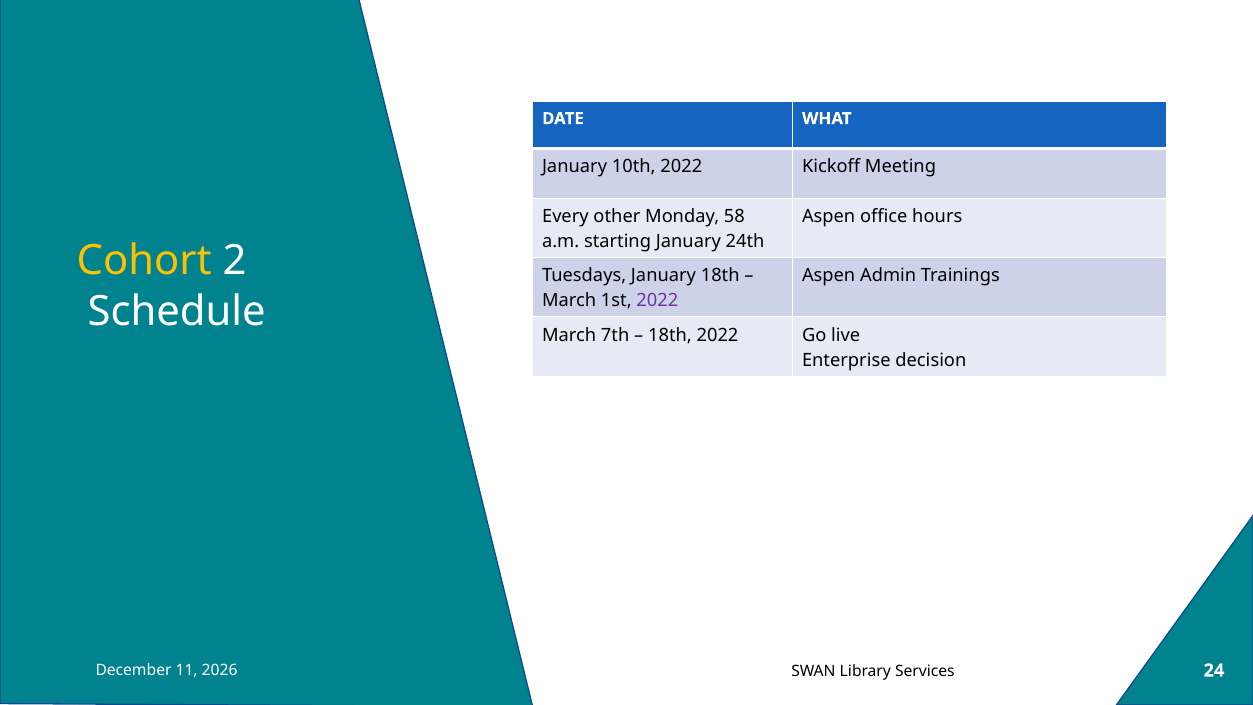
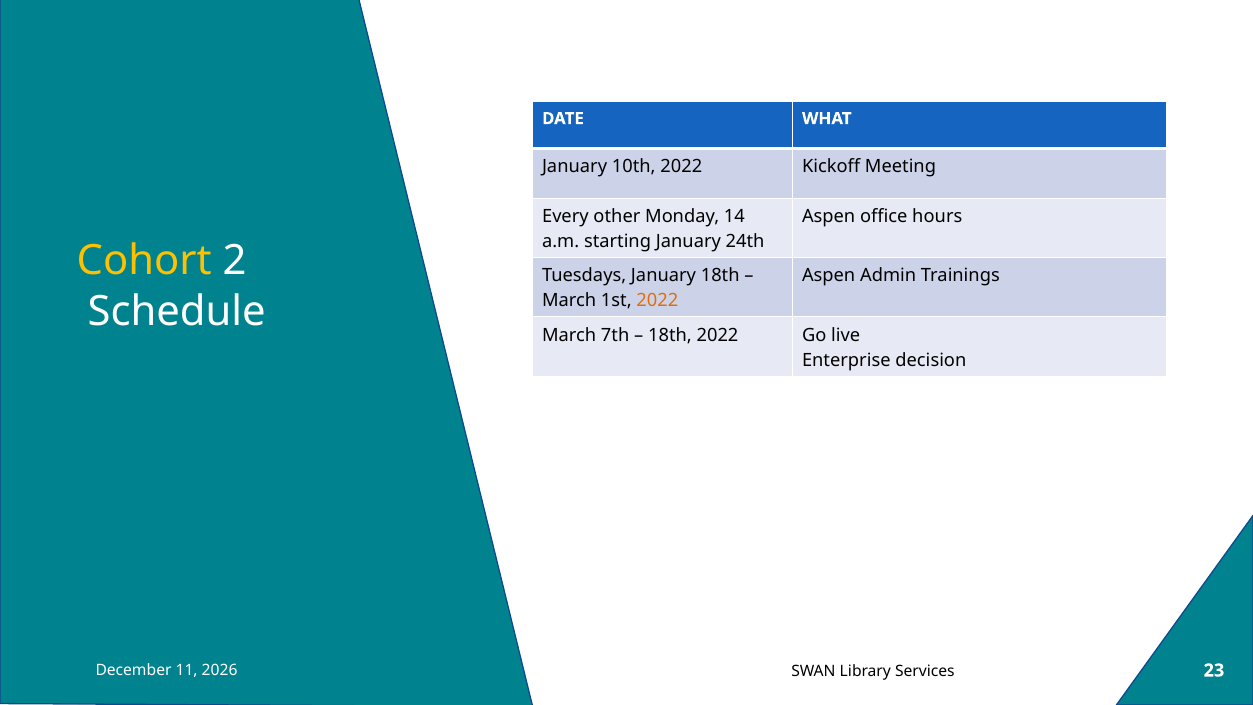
58: 58 -> 14
2022 at (657, 301) colour: purple -> orange
24: 24 -> 23
